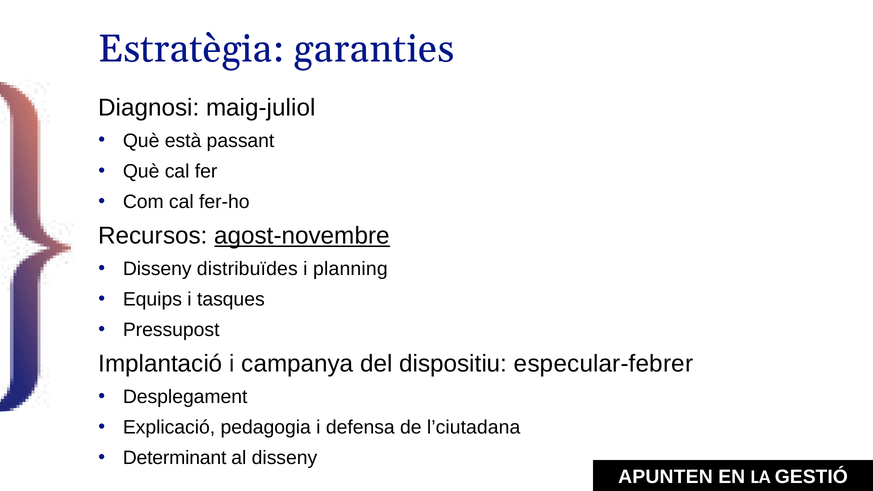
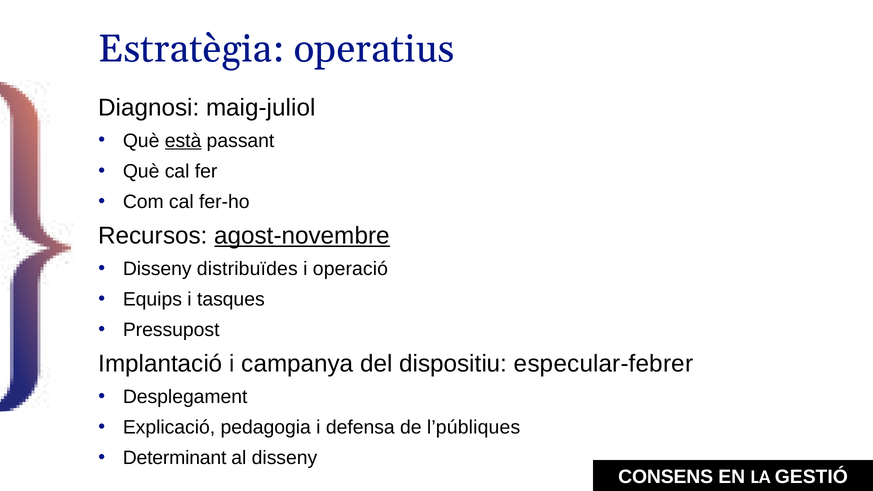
garanties: garanties -> operatius
està underline: none -> present
planning: planning -> operació
l’ciutadana: l’ciutadana -> l’públiques
APUNTEN: APUNTEN -> CONSENS
